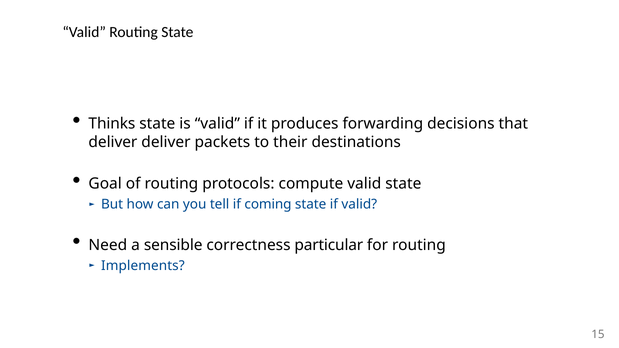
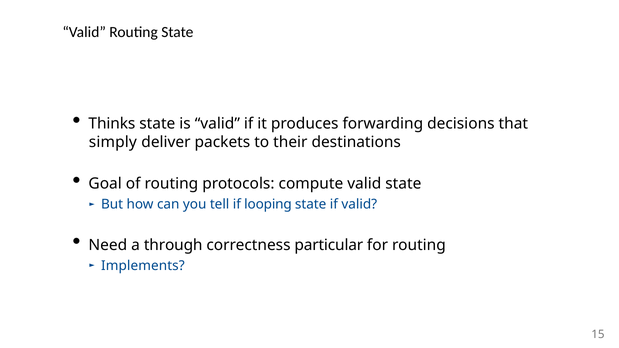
deliver at (113, 142): deliver -> simply
coming: coming -> looping
sensible: sensible -> through
